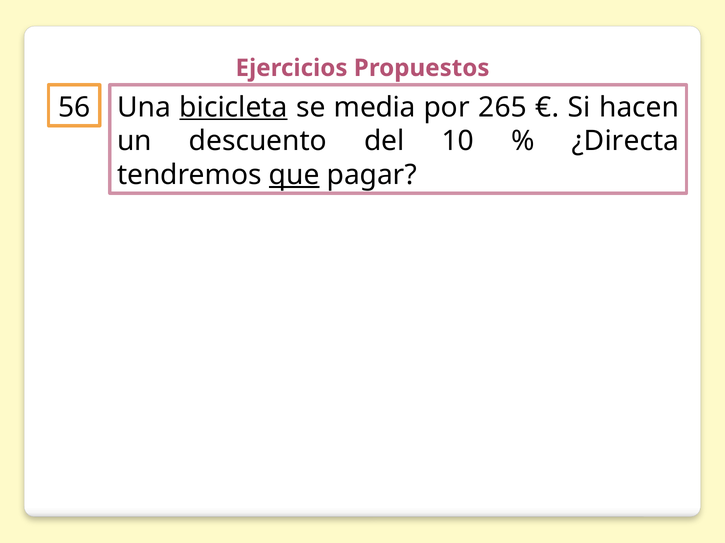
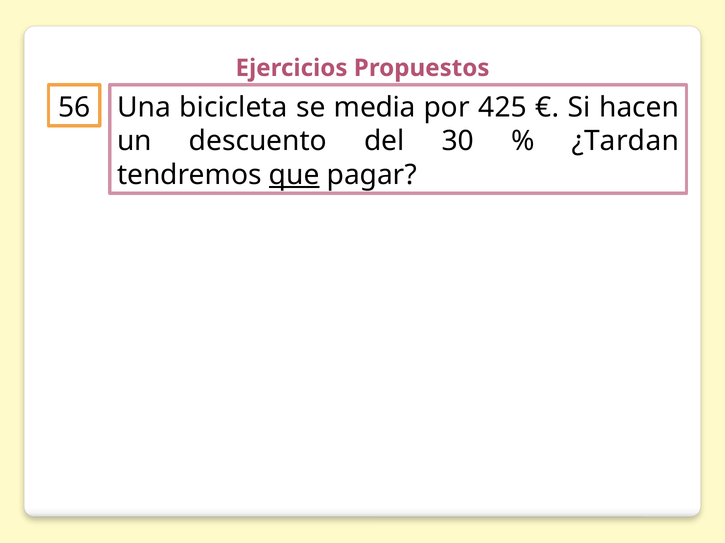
bicicleta underline: present -> none
265: 265 -> 425
10: 10 -> 30
¿Directa: ¿Directa -> ¿Tardan
